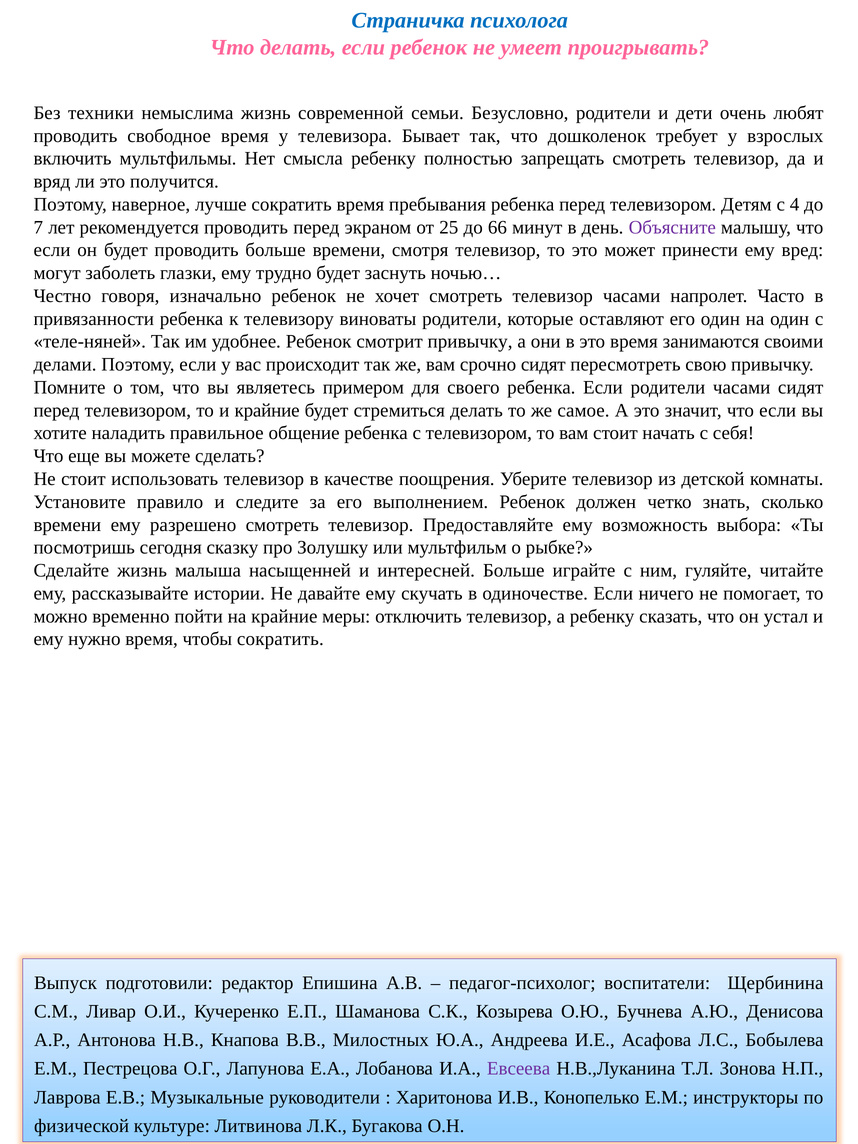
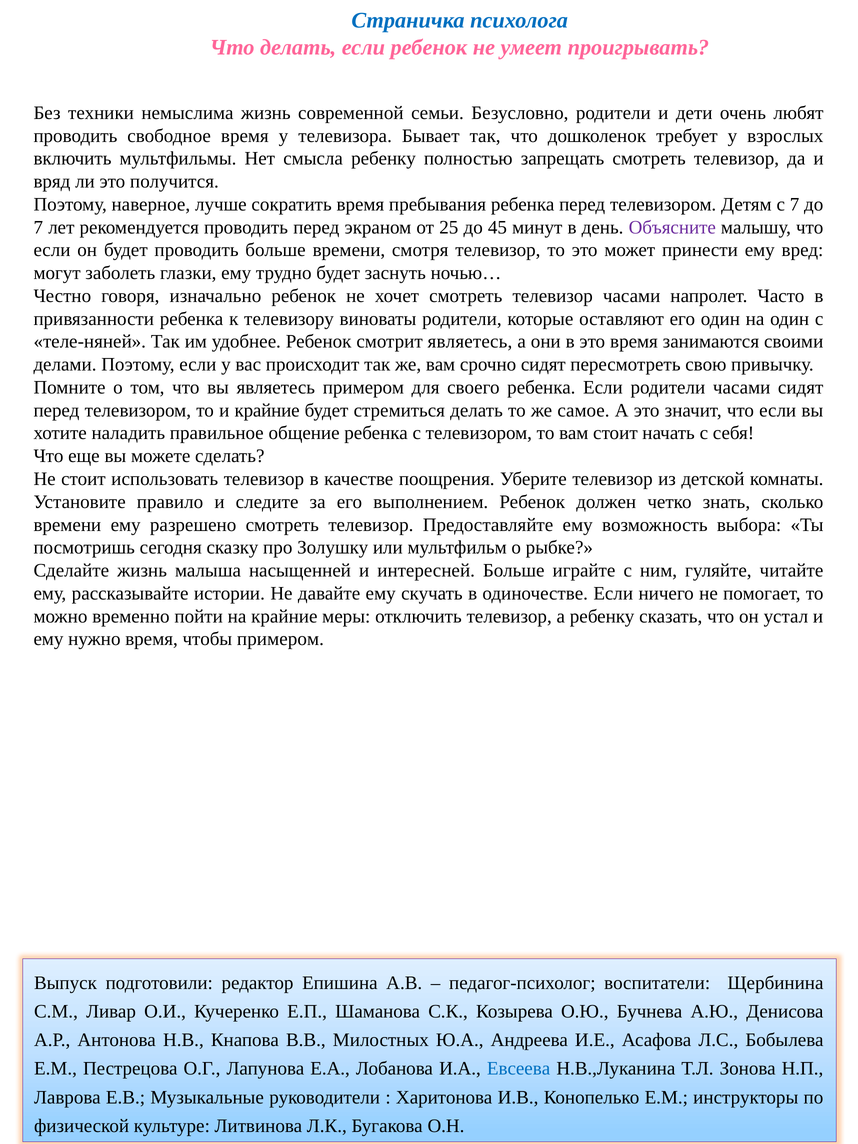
с 4: 4 -> 7
66: 66 -> 45
смотрит привычку: привычку -> являетесь
чтобы сократить: сократить -> примером
Евсеева colour: purple -> blue
